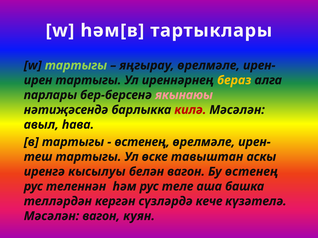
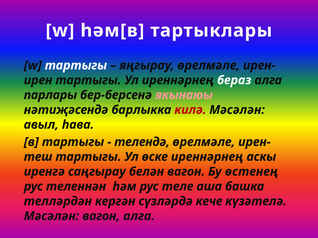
тартыгы at (76, 66) colour: light green -> white
бераз colour: yellow -> white
өстенең at (142, 142): өстенең -> телендә
өске тавыштан: тавыштан -> иреннәрнең
кысылуы: кысылуы -> саңгырау
вагон куян: куян -> алга
